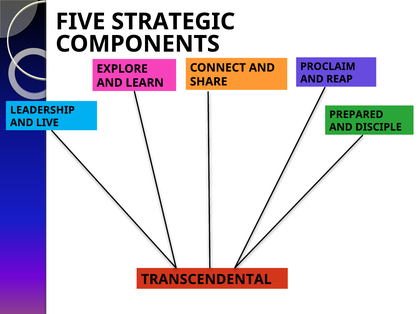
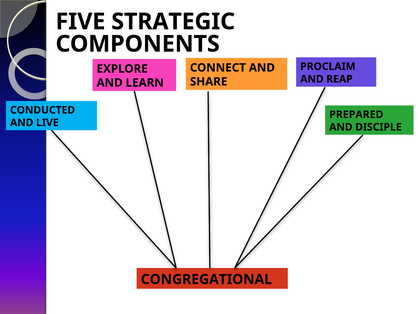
LEADERSHIP: LEADERSHIP -> CONDUCTED
TRANSCENDENTAL: TRANSCENDENTAL -> CONGREGATIONAL
